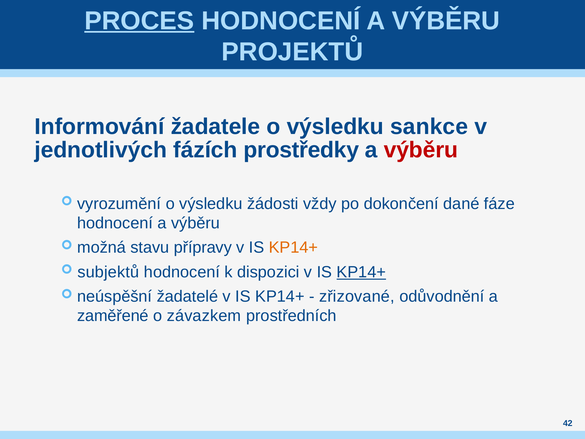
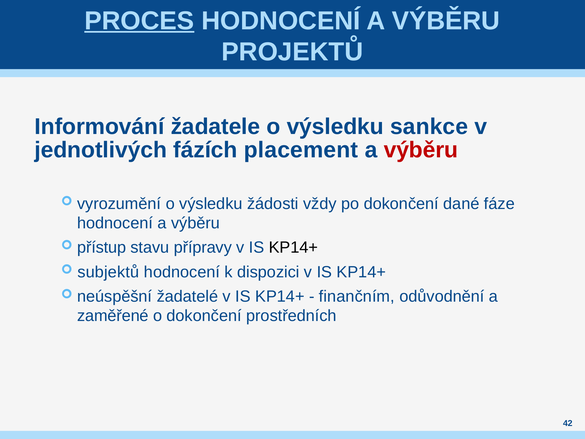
prostředky: prostředky -> placement
možná: možná -> přístup
KP14+ at (293, 247) colour: orange -> black
KP14+ at (361, 272) underline: present -> none
zřizované: zřizované -> finančním
o závazkem: závazkem -> dokončení
